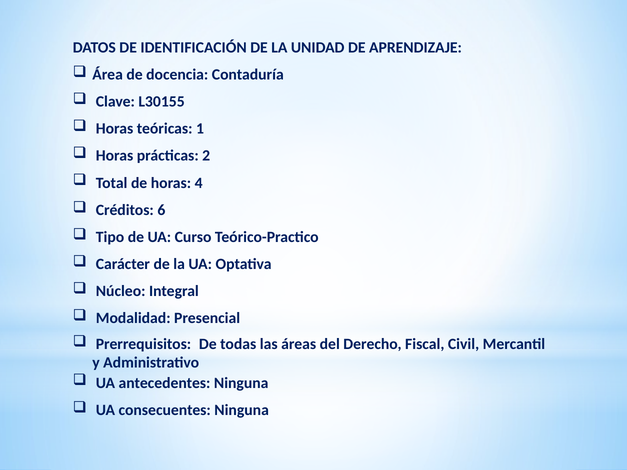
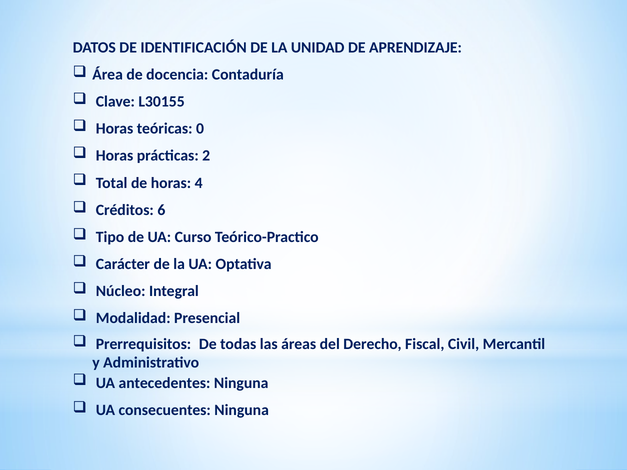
1: 1 -> 0
